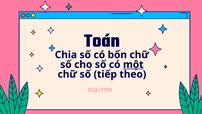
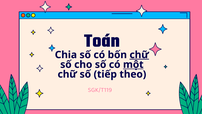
chữ at (139, 55) underline: none -> present
